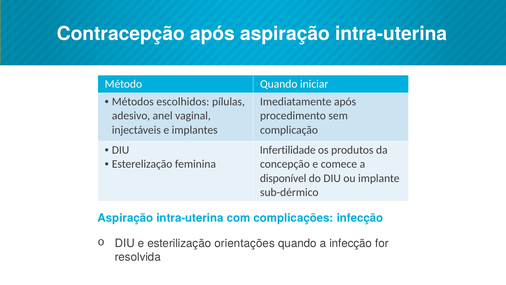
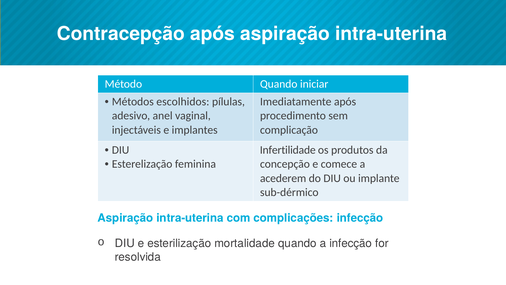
disponível: disponível -> acederem
orientações: orientações -> mortalidade
